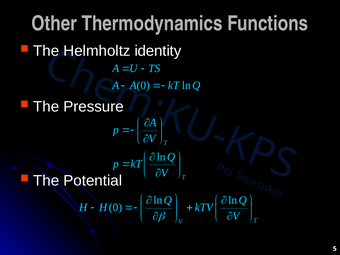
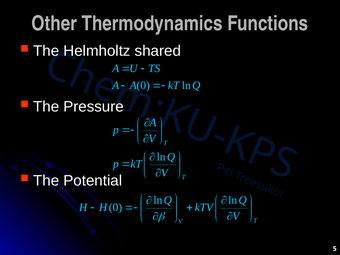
identity: identity -> shared
